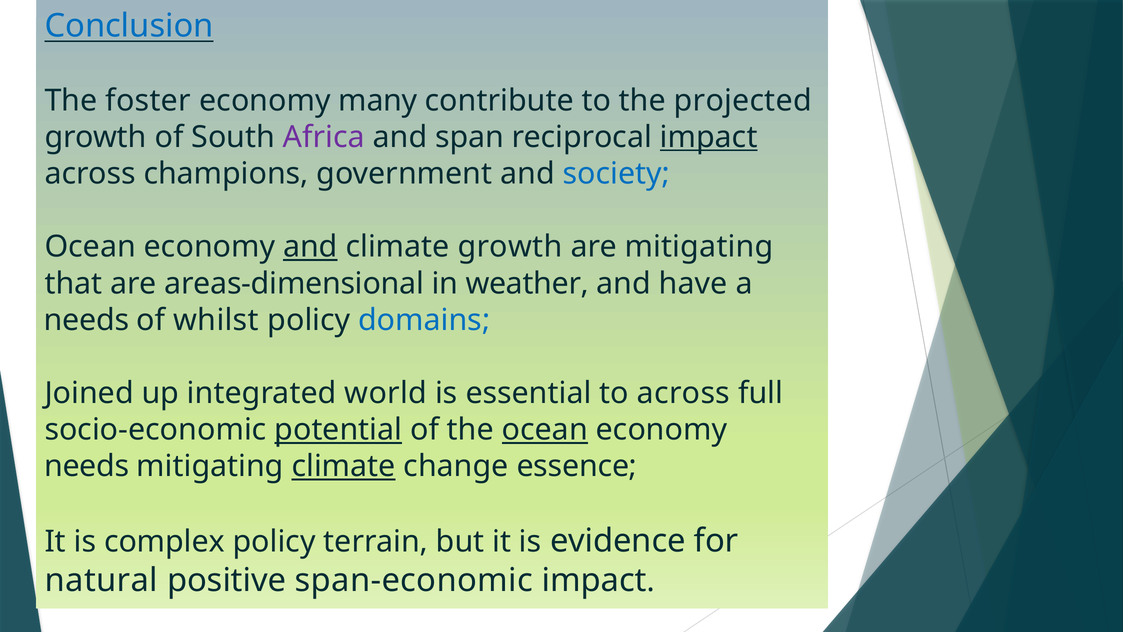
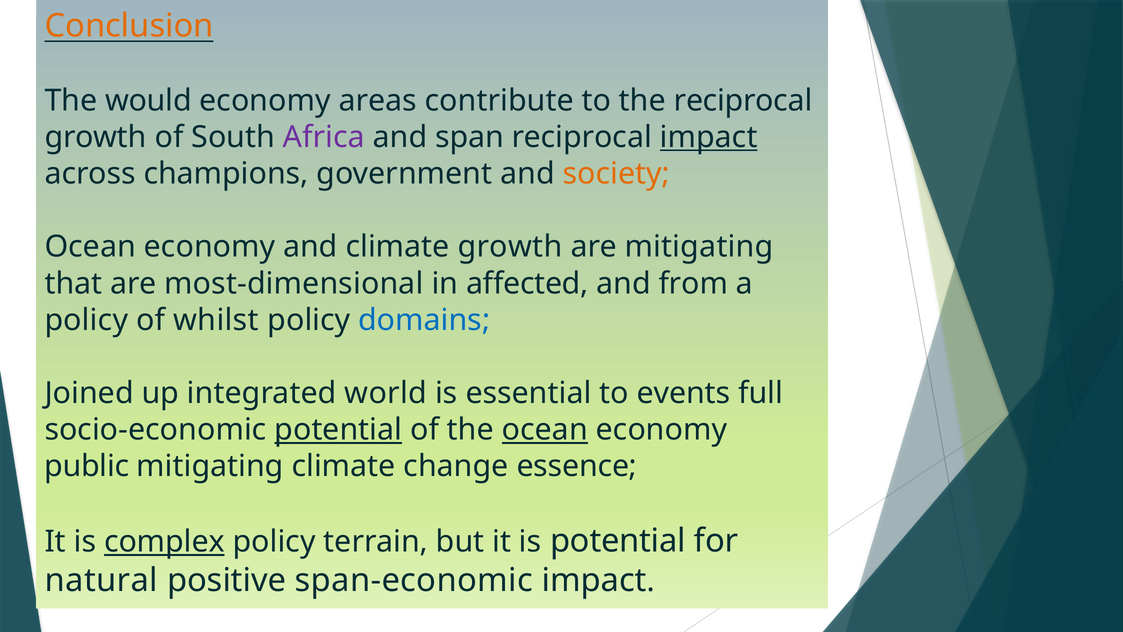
Conclusion colour: blue -> orange
foster: foster -> would
many: many -> areas
the projected: projected -> reciprocal
society colour: blue -> orange
and at (310, 247) underline: present -> none
areas-dimensional: areas-dimensional -> most-dimensional
weather: weather -> affected
have: have -> from
needs at (87, 320): needs -> policy
to across: across -> events
needs at (87, 466): needs -> public
climate at (344, 466) underline: present -> none
complex underline: none -> present
is evidence: evidence -> potential
